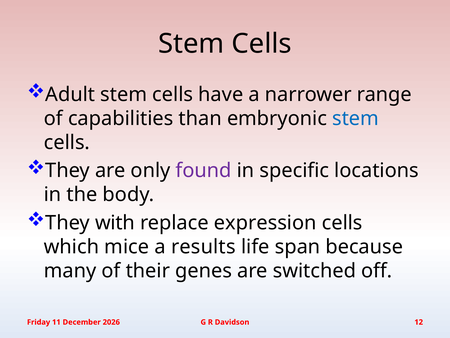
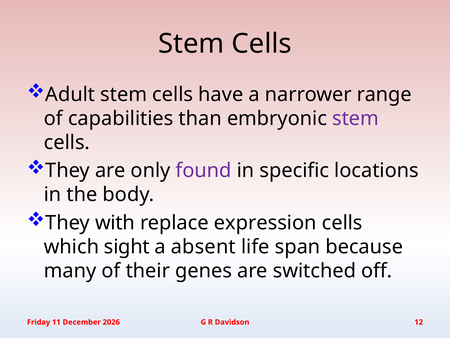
stem at (356, 118) colour: blue -> purple
mice: mice -> sight
results: results -> absent
